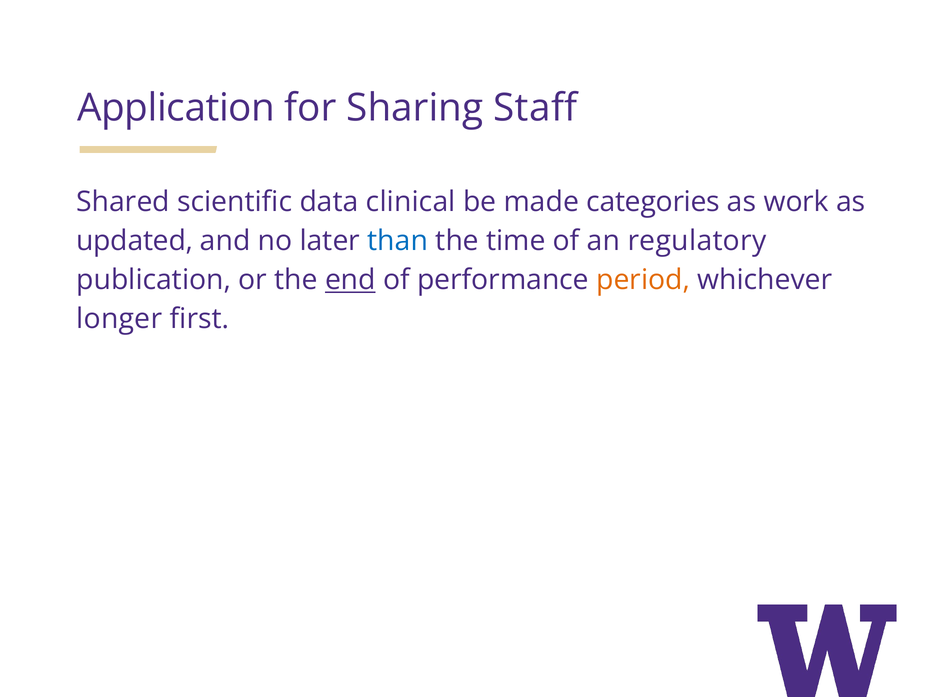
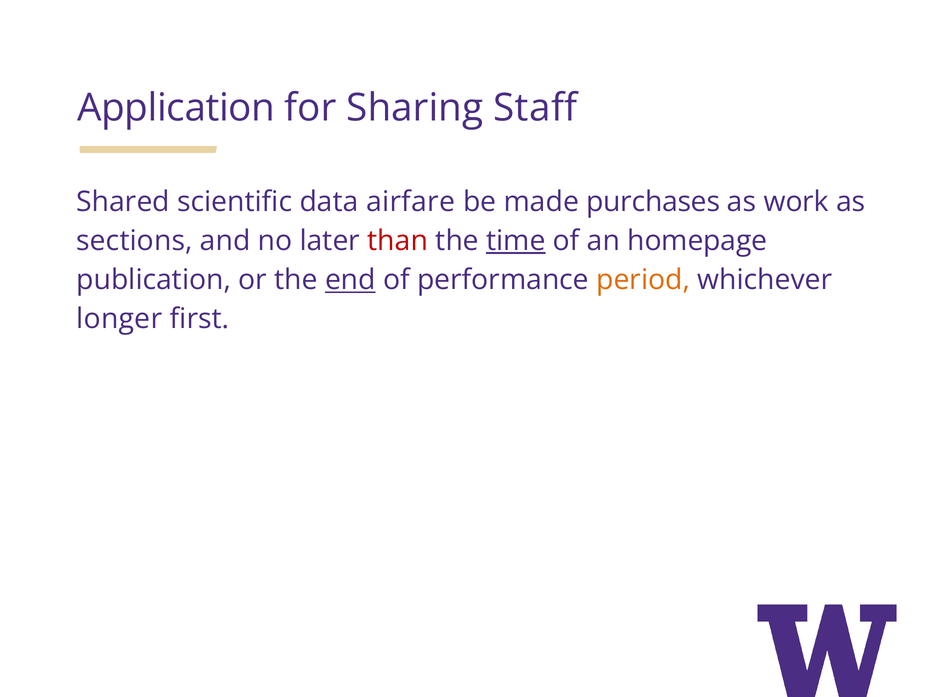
clinical: clinical -> airfare
categories: categories -> purchases
updated: updated -> sections
than colour: blue -> red
time underline: none -> present
regulatory: regulatory -> homepage
